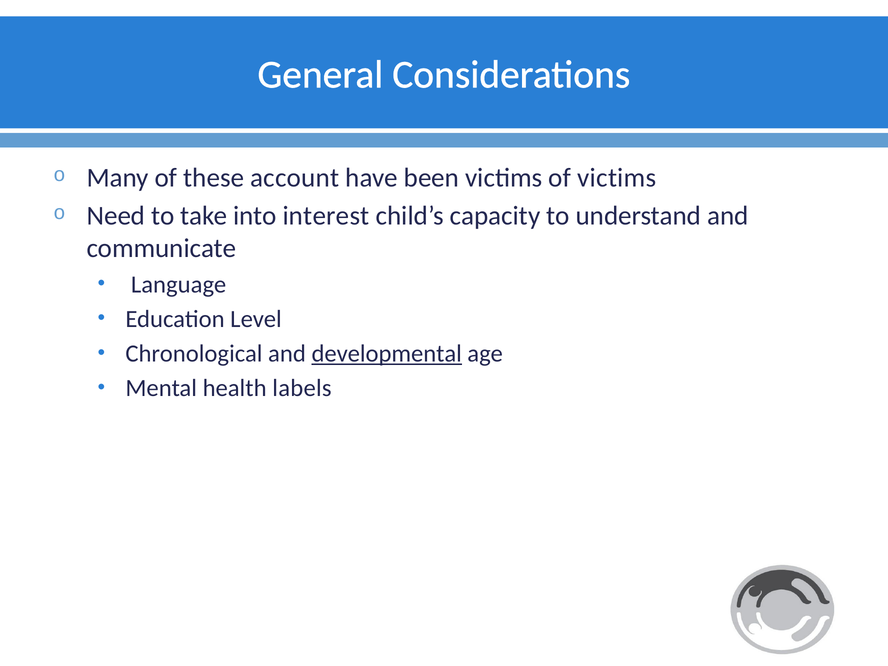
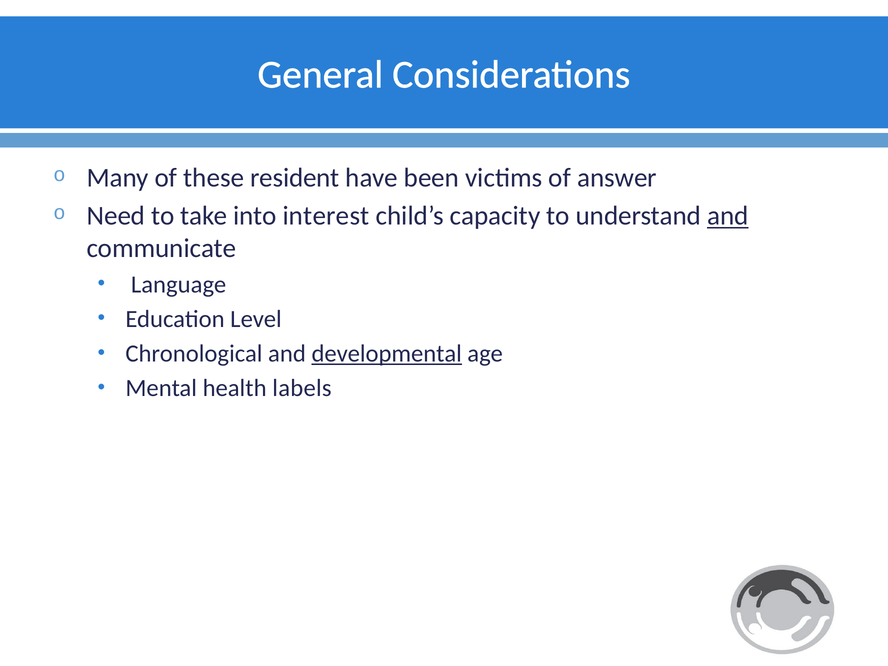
account: account -> resident
of victims: victims -> answer
and at (728, 216) underline: none -> present
